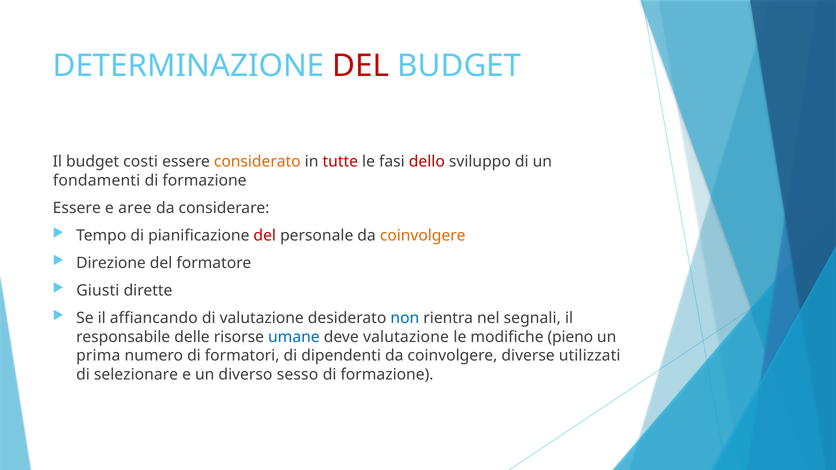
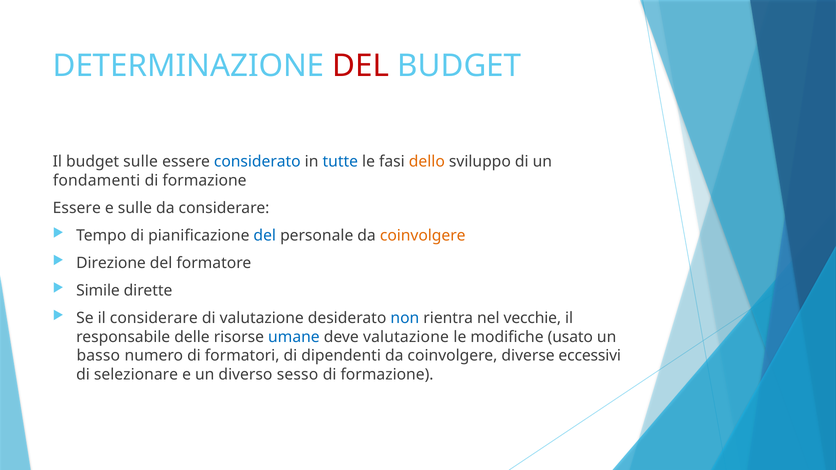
budget costi: costi -> sulle
considerato colour: orange -> blue
tutte colour: red -> blue
dello colour: red -> orange
e aree: aree -> sulle
del at (265, 236) colour: red -> blue
Giusti: Giusti -> Simile
il affiancando: affiancando -> considerare
segnali: segnali -> vecchie
pieno: pieno -> usato
prima: prima -> basso
utilizzati: utilizzati -> eccessivi
